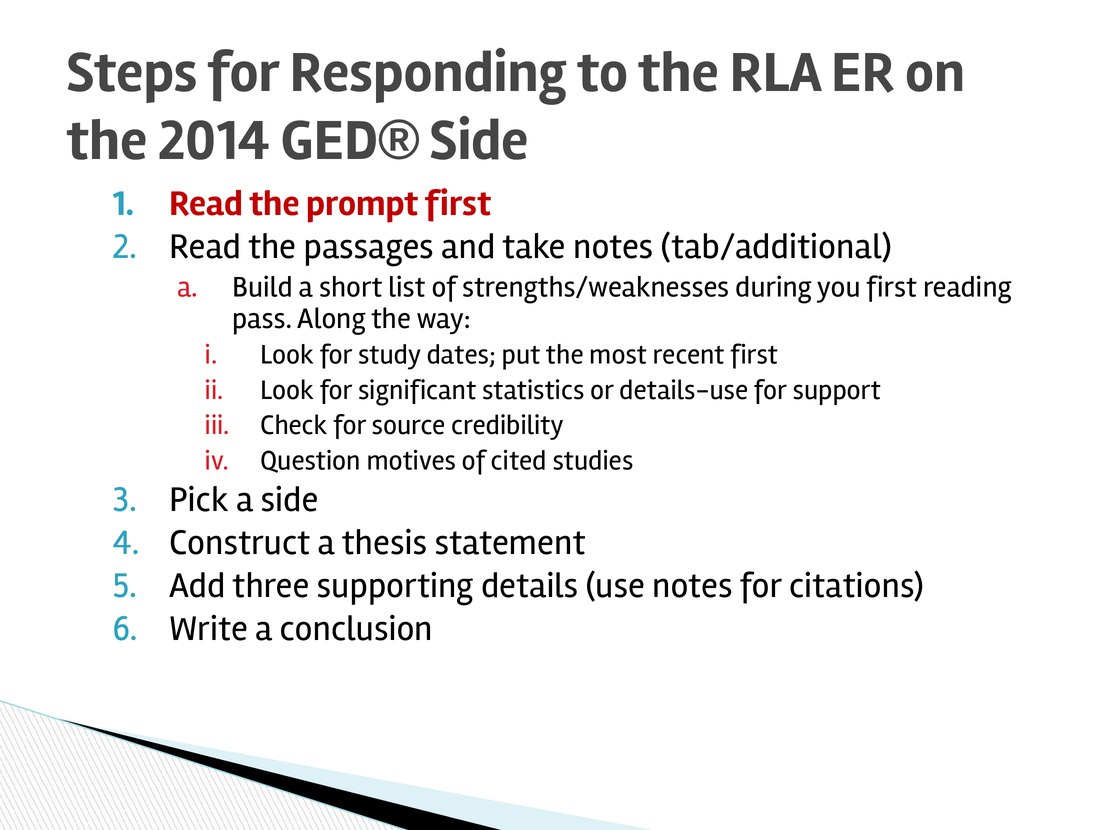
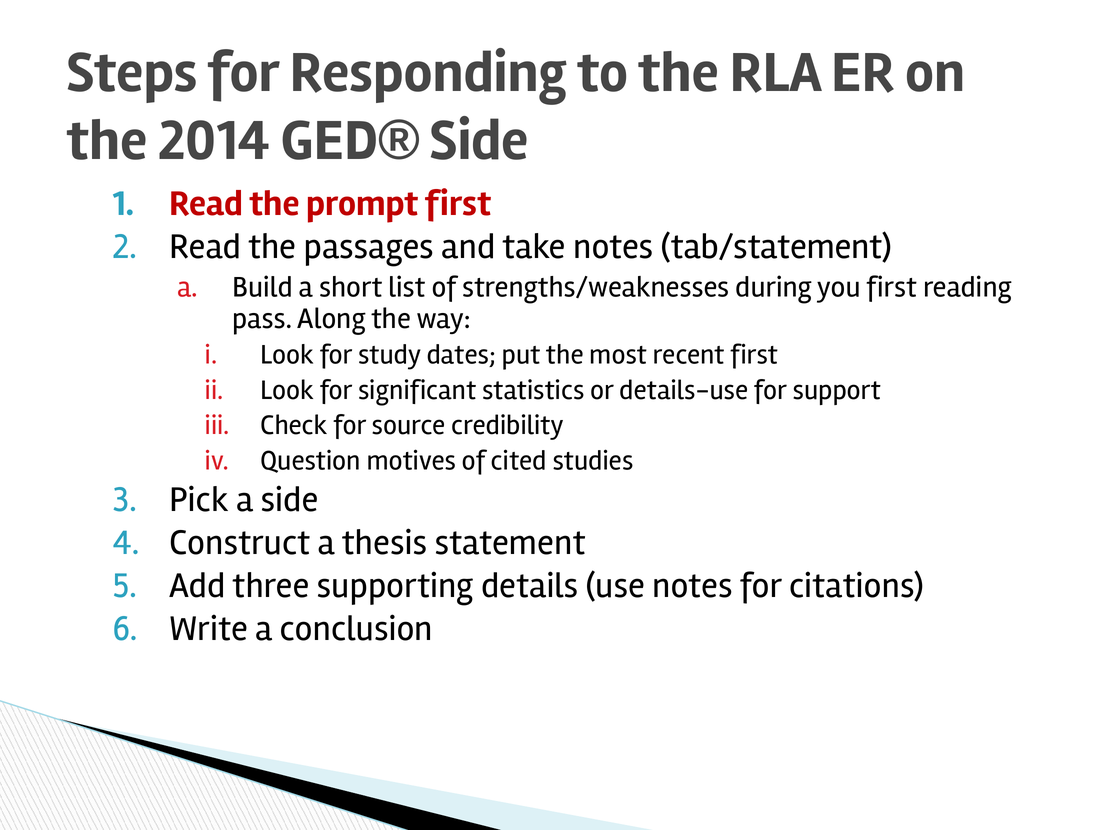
tab/additional: tab/additional -> tab/statement
